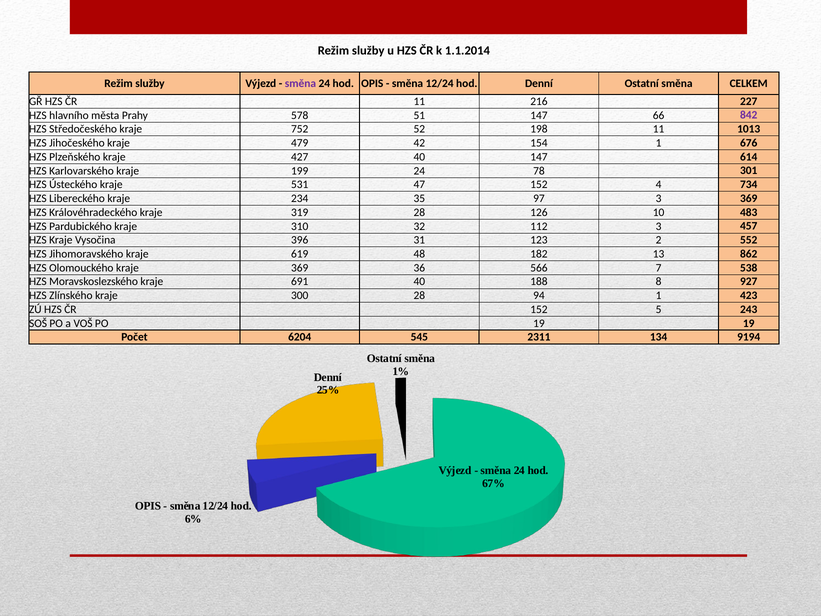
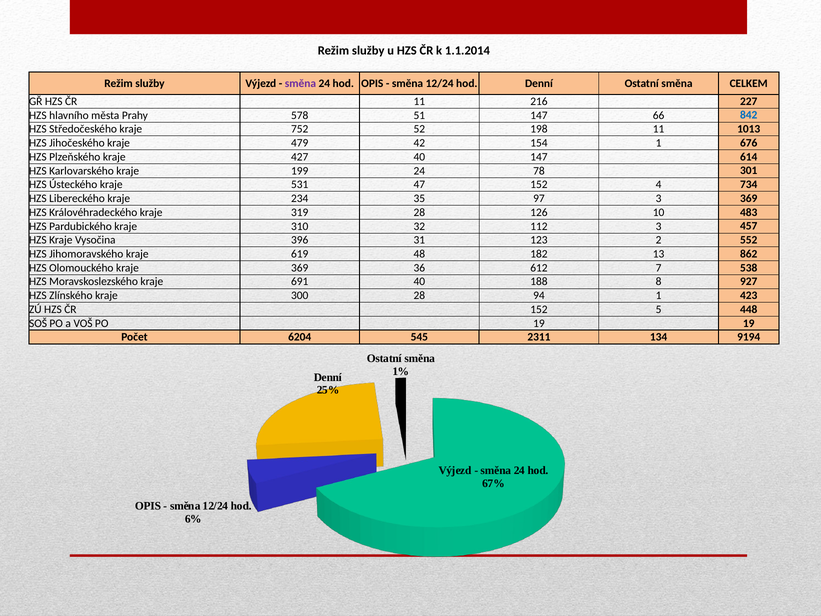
842 colour: purple -> blue
566: 566 -> 612
243: 243 -> 448
